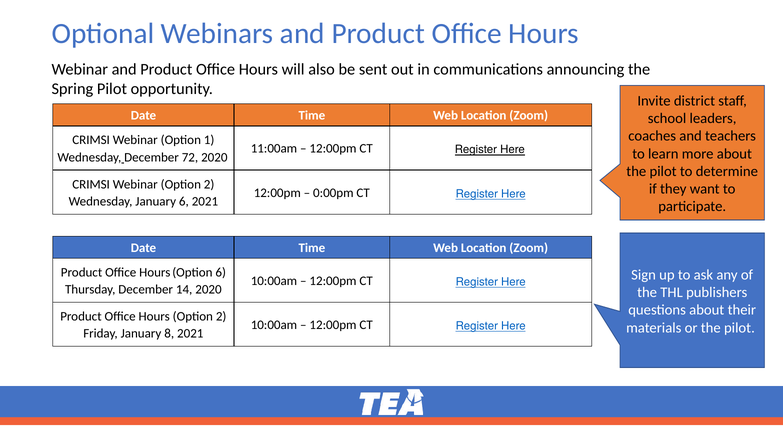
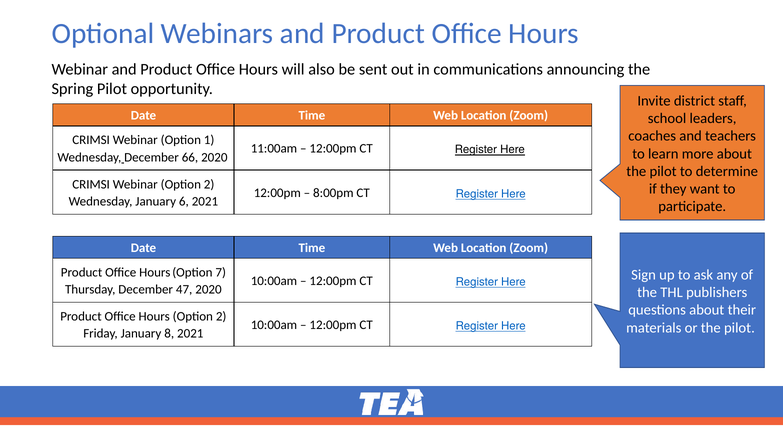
72: 72 -> 66
0:00pm: 0:00pm -> 8:00pm
Option 6: 6 -> 7
14: 14 -> 47
